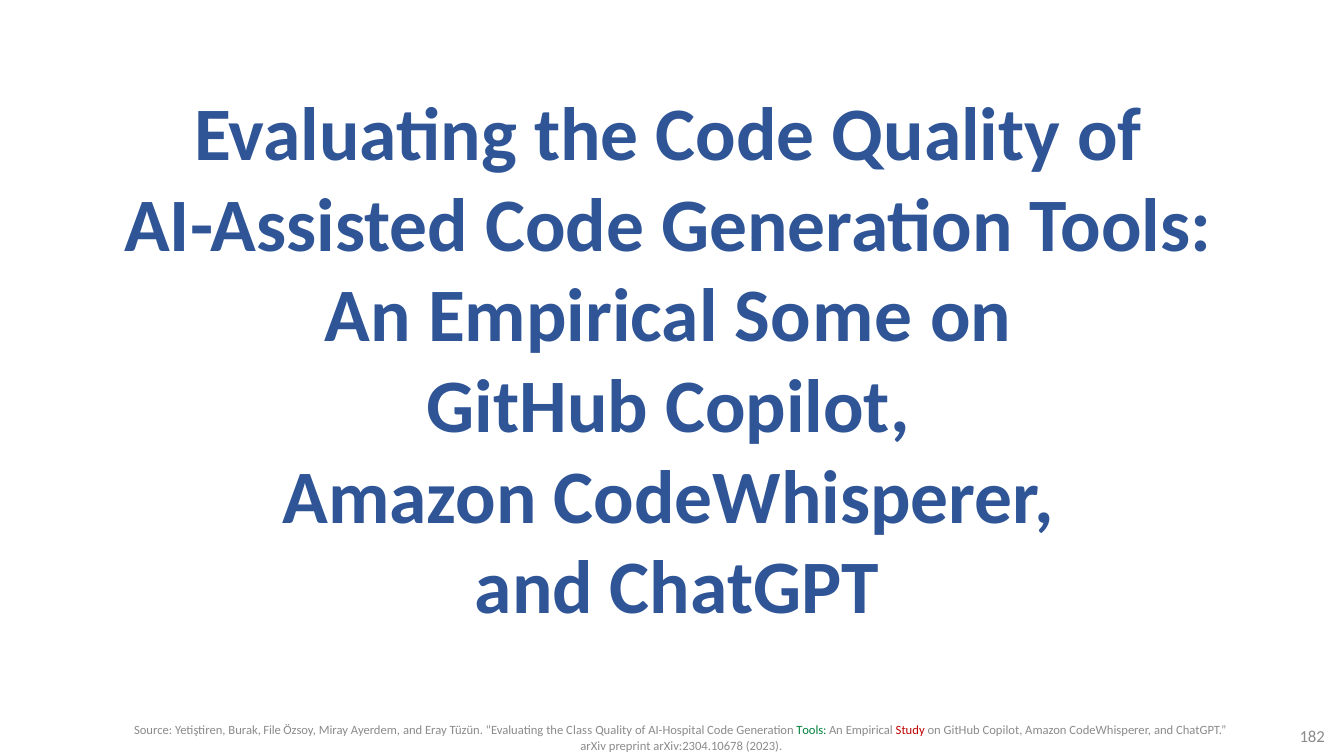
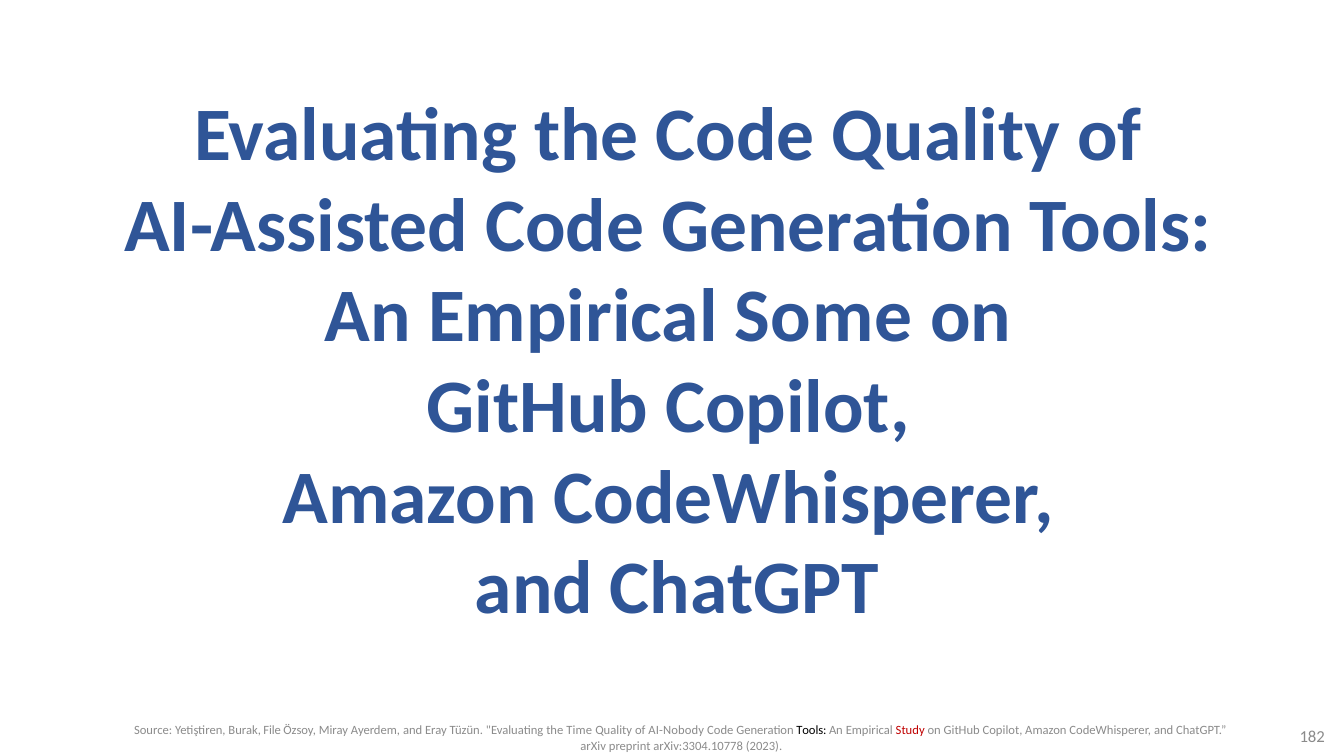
Class: Class -> Time
AI-Hospital: AI-Hospital -> AI-Nobody
Tools at (811, 731) colour: green -> black
arXiv:2304.10678: arXiv:2304.10678 -> arXiv:3304.10778
